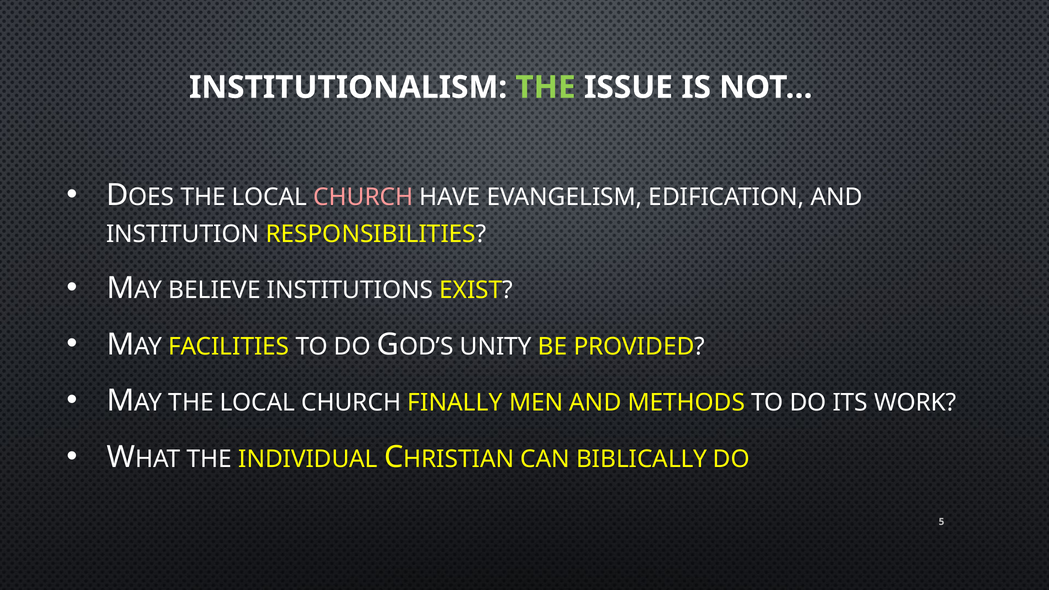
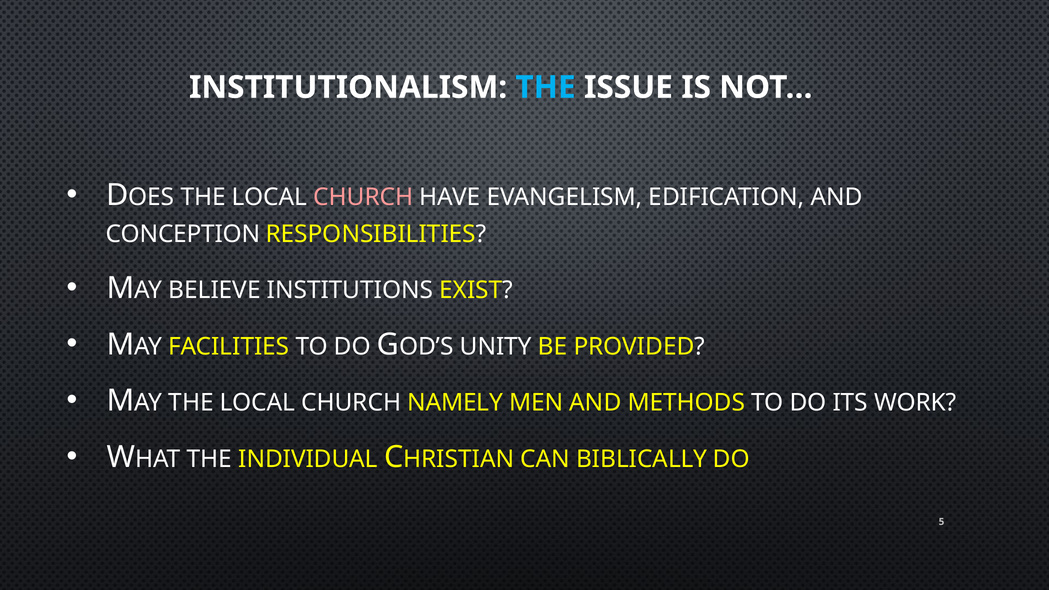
THE at (546, 87) colour: light green -> light blue
INSTITUTION: INSTITUTION -> CONCEPTION
FINALLY: FINALLY -> NAMELY
